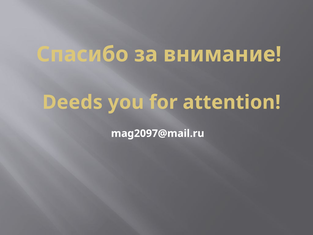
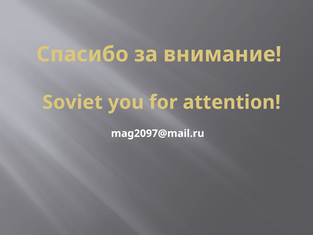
Deeds: Deeds -> Soviet
